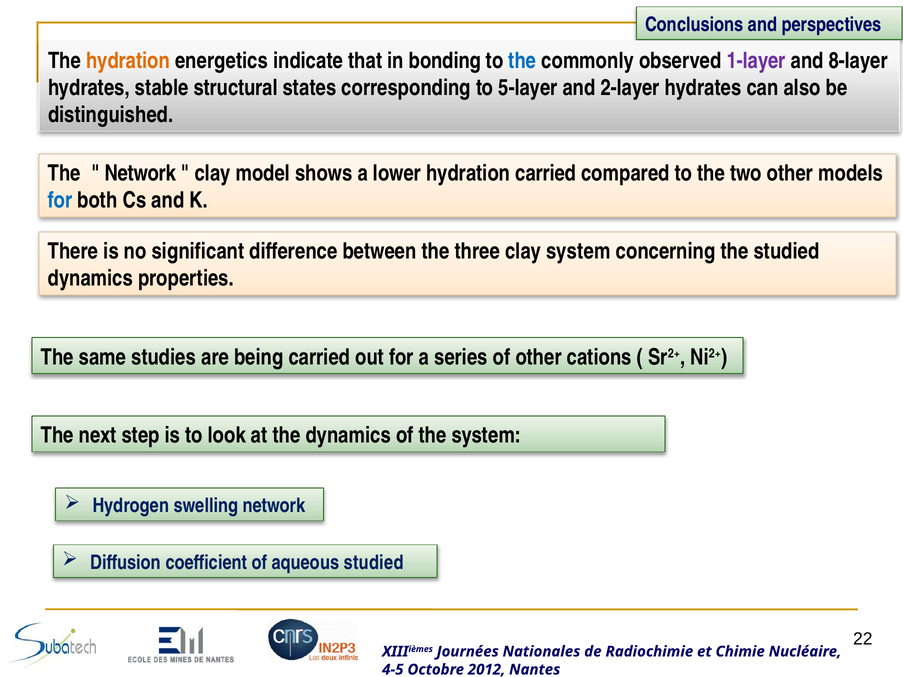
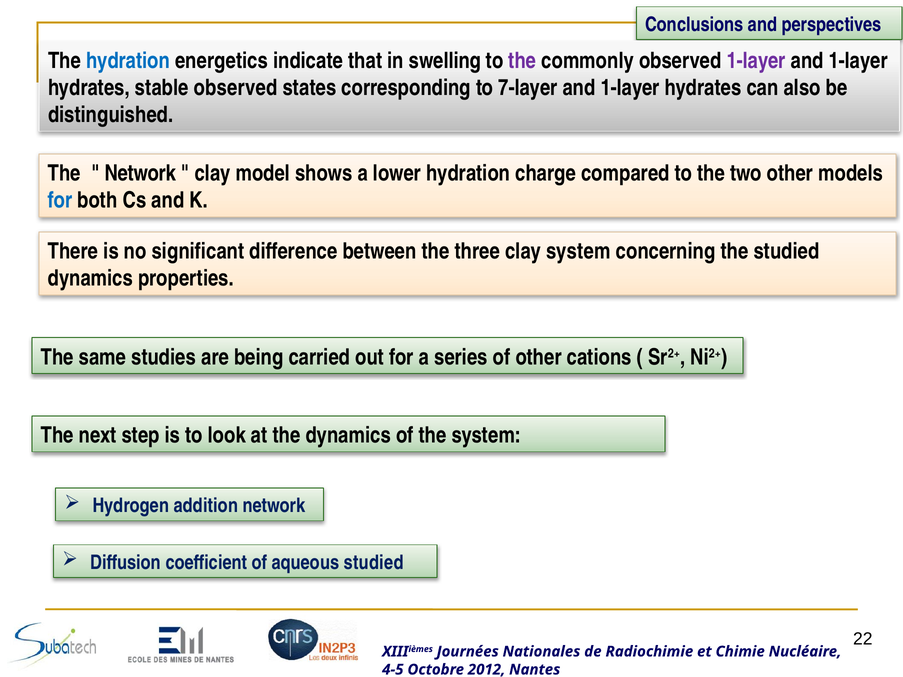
hydration at (128, 61) colour: orange -> blue
bonding: bonding -> swelling
the at (522, 61) colour: blue -> purple
8-layer at (858, 61): 8-layer -> 1-layer
stable structural: structural -> observed
5-layer: 5-layer -> 7-layer
2-layer at (630, 88): 2-layer -> 1-layer
hydration carried: carried -> charge
swelling: swelling -> addition
